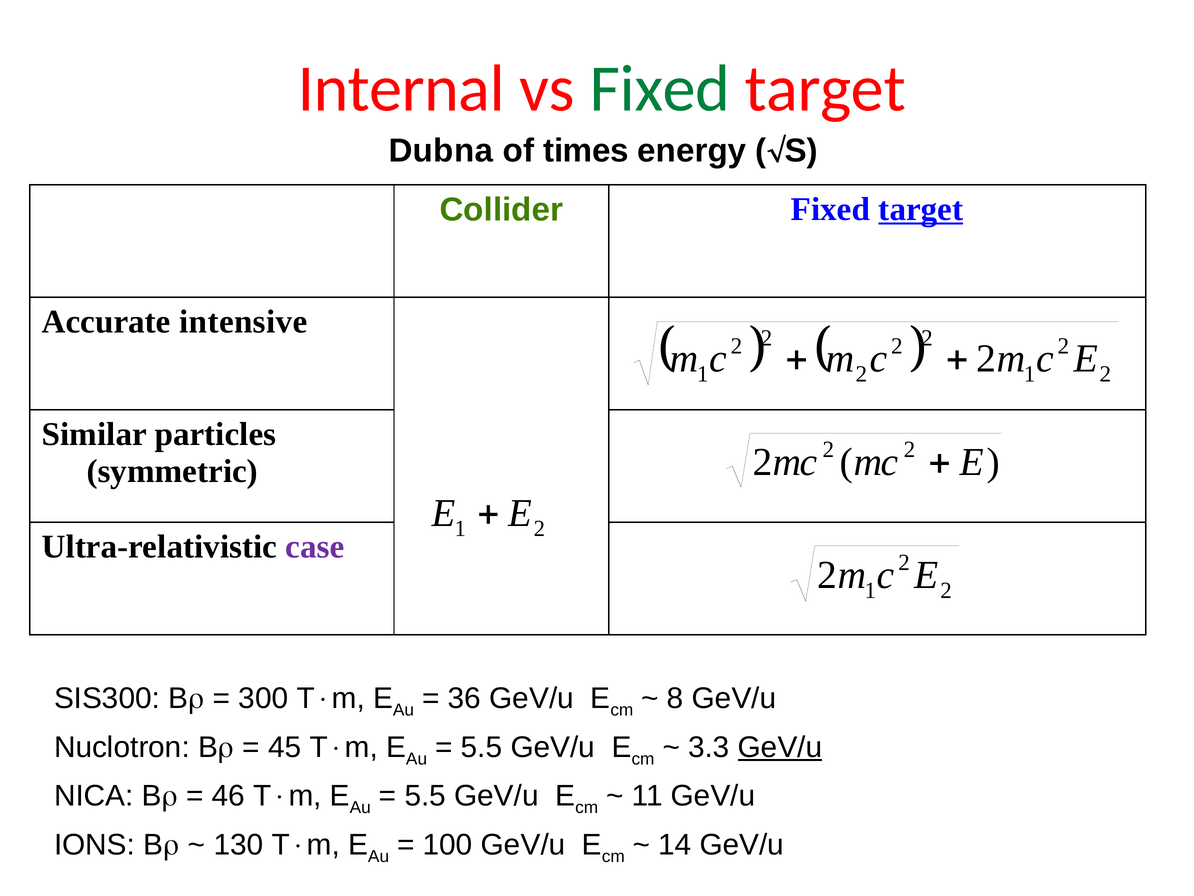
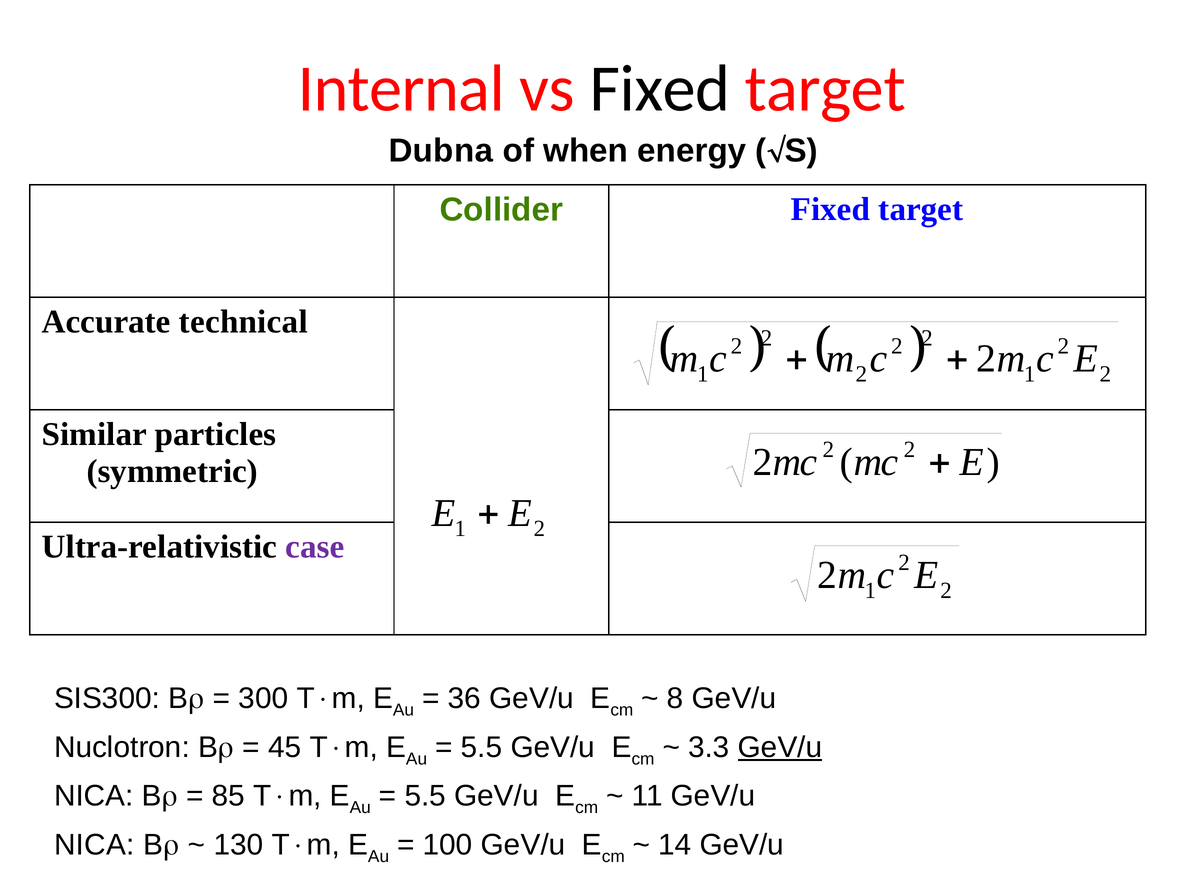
Fixed at (660, 89) colour: green -> black
times: times -> when
target at (921, 209) underline: present -> none
intensive: intensive -> technical
46: 46 -> 85
IONS at (95, 845): IONS -> NICA
